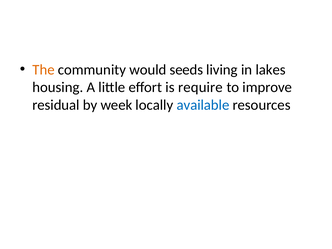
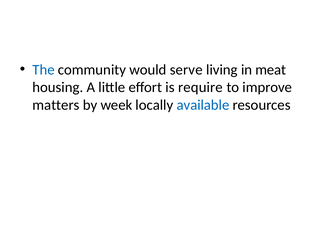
The colour: orange -> blue
seeds: seeds -> serve
lakes: lakes -> meat
residual: residual -> matters
